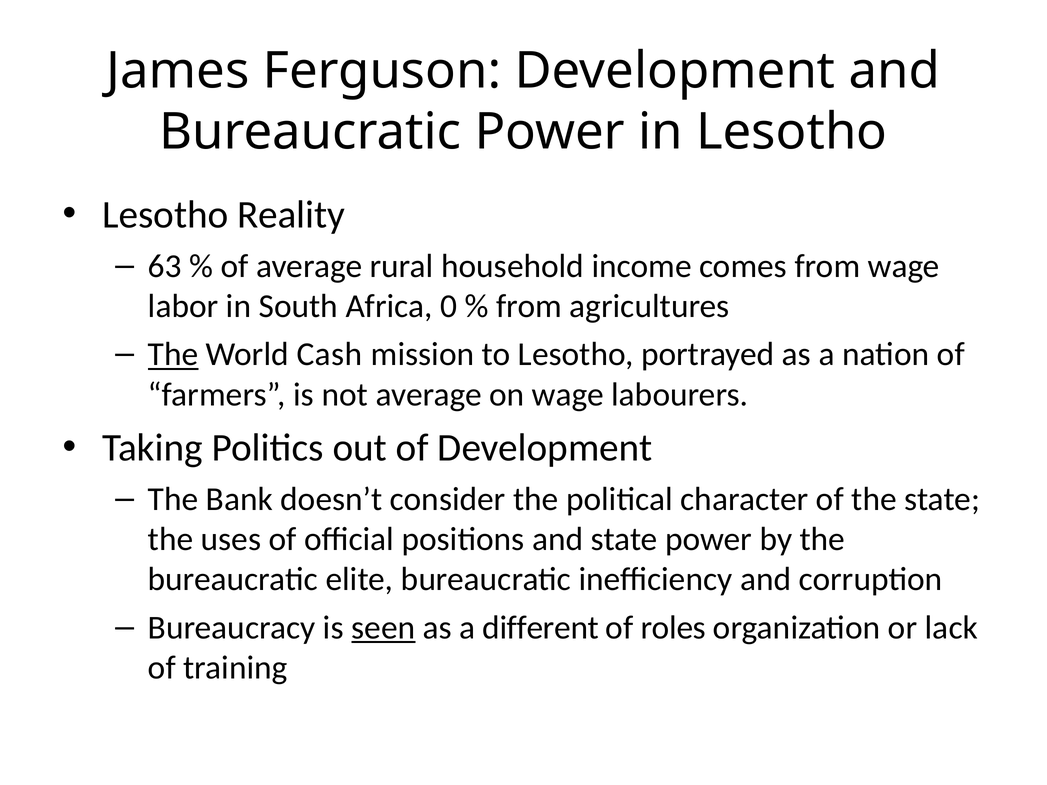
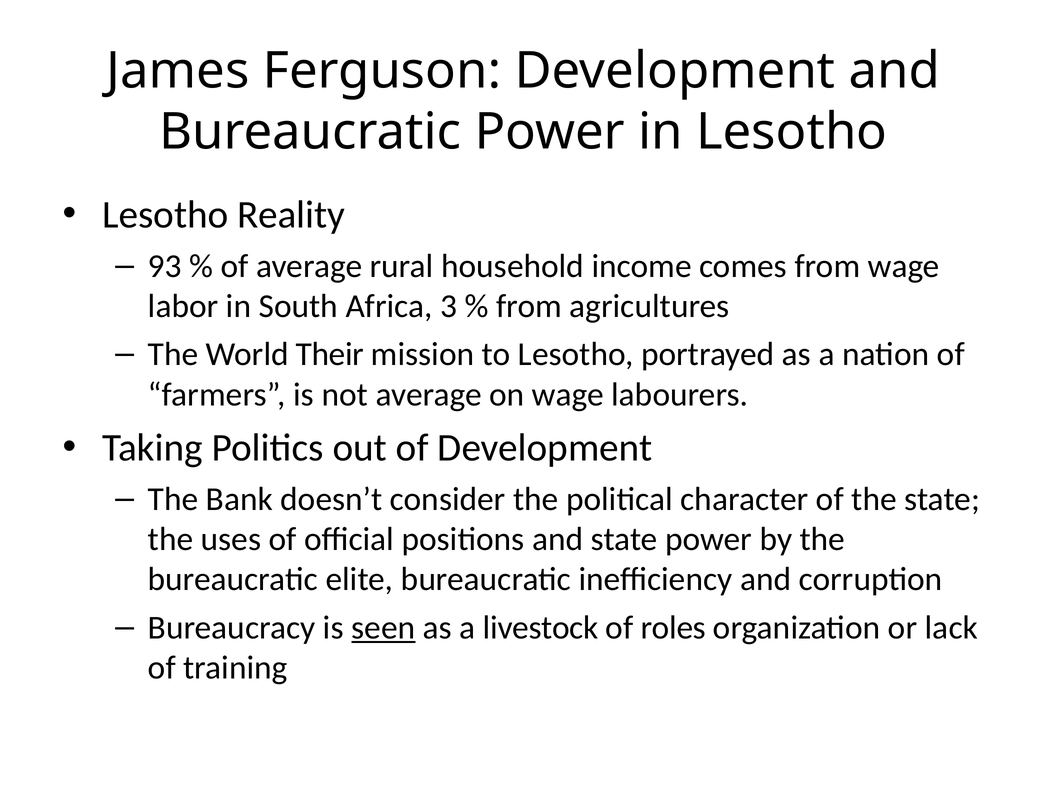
63: 63 -> 93
0: 0 -> 3
The at (173, 355) underline: present -> none
Cash: Cash -> Their
different: different -> livestock
